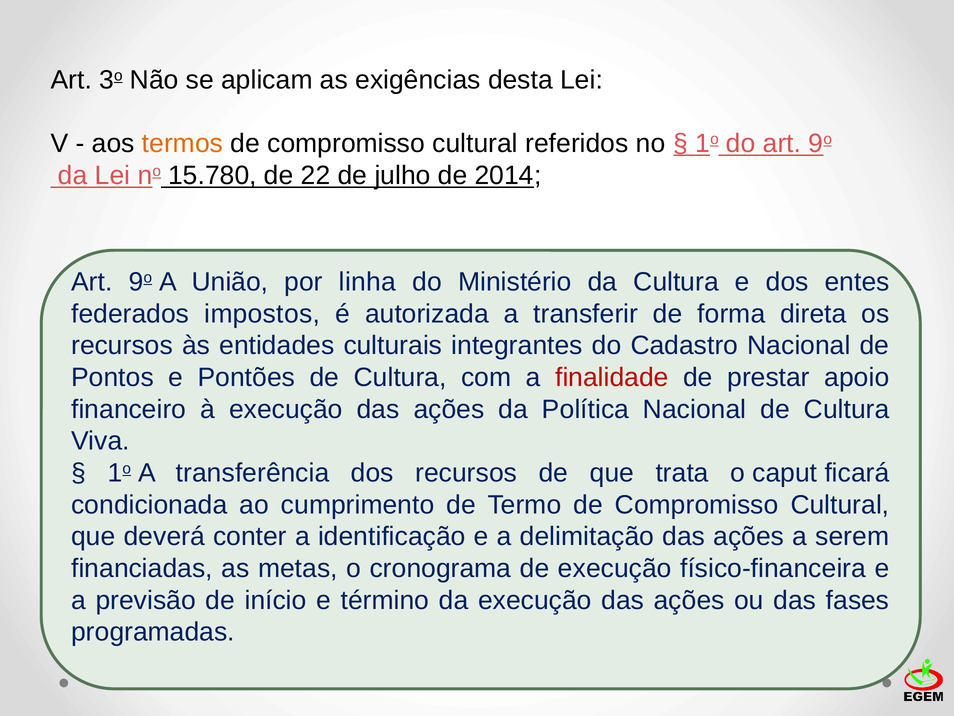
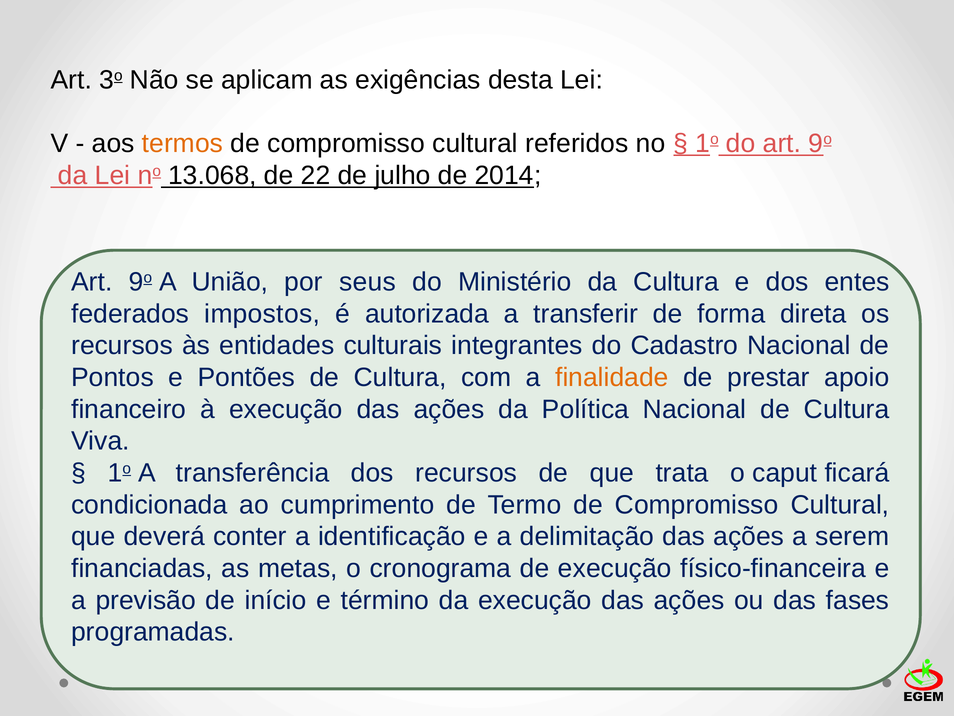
15.780: 15.780 -> 13.068
linha: linha -> seus
finalidade colour: red -> orange
